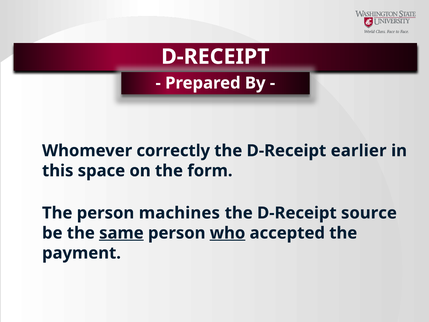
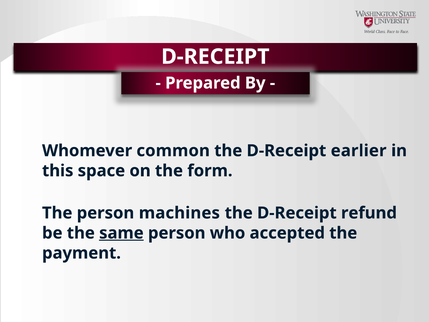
correctly: correctly -> common
source: source -> refund
who underline: present -> none
